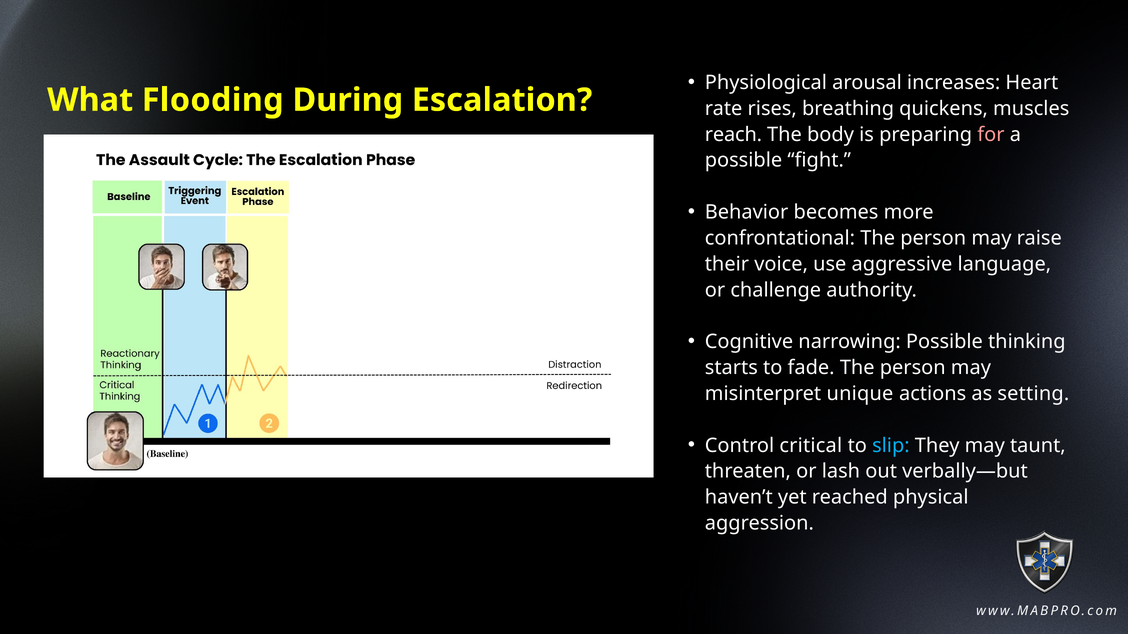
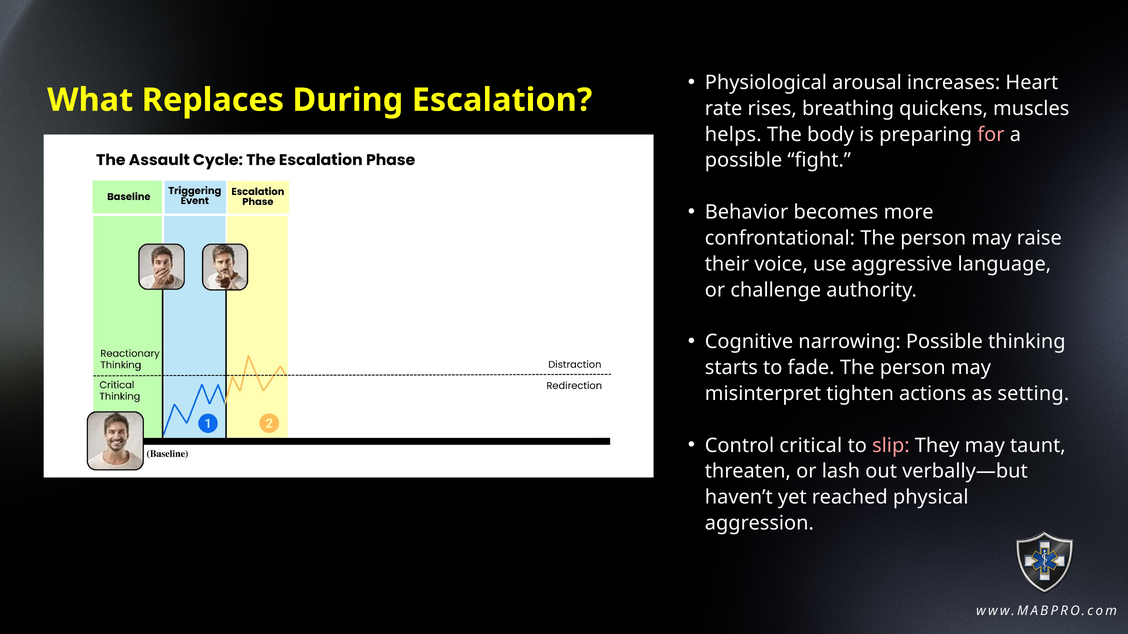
Flooding: Flooding -> Replaces
reach: reach -> helps
unique: unique -> tighten
slip colour: light blue -> pink
